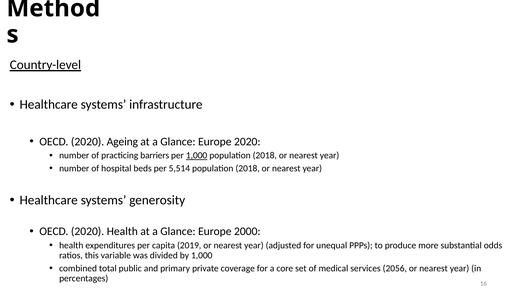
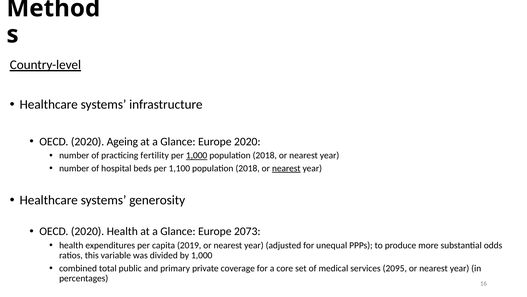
barriers: barriers -> fertility
5,514: 5,514 -> 1,100
nearest at (286, 168) underline: none -> present
2000: 2000 -> 2073
2056: 2056 -> 2095
